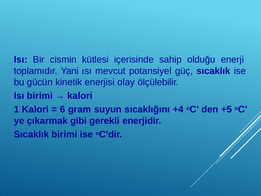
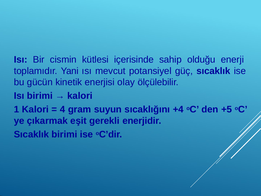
6: 6 -> 4
gibi: gibi -> eşit
